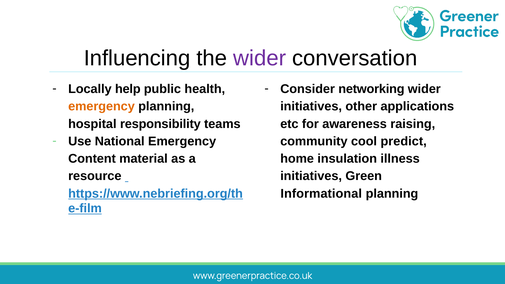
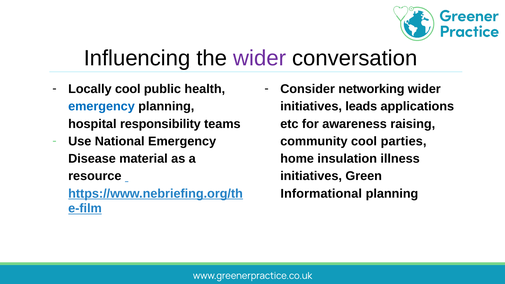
Locally help: help -> cool
emergency at (101, 106) colour: orange -> blue
other: other -> leads
predict: predict -> parties
Content: Content -> Disease
